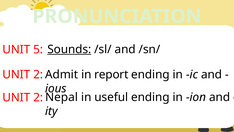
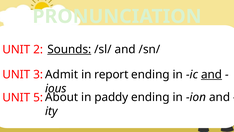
5: 5 -> 2
and at (212, 74) underline: none -> present
2 at (38, 74): 2 -> 3
Nepal: Nepal -> About
useful: useful -> paddy
2 at (38, 97): 2 -> 5
